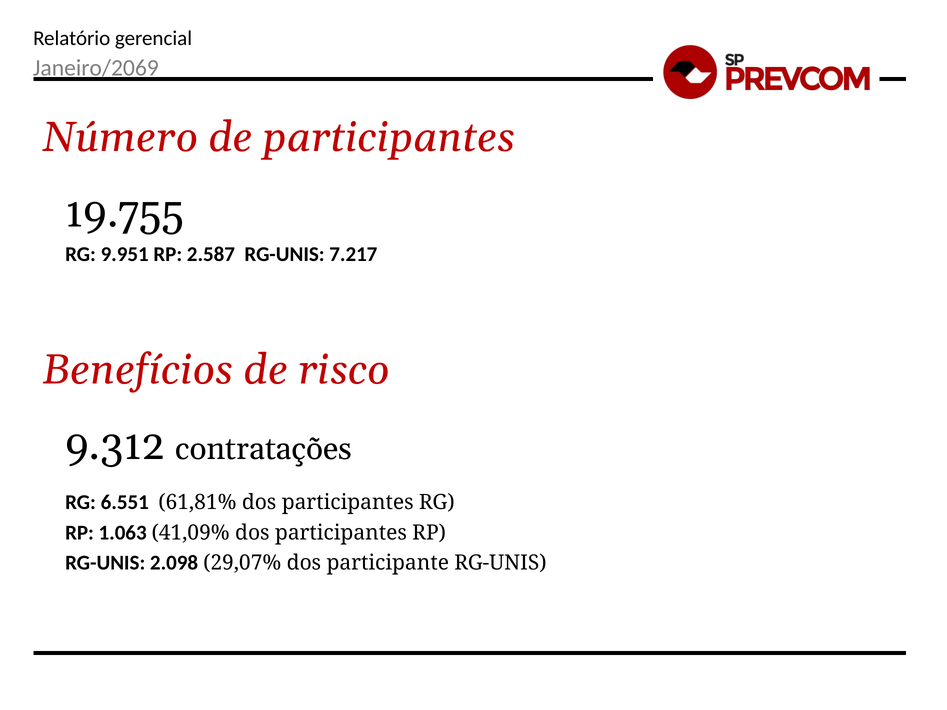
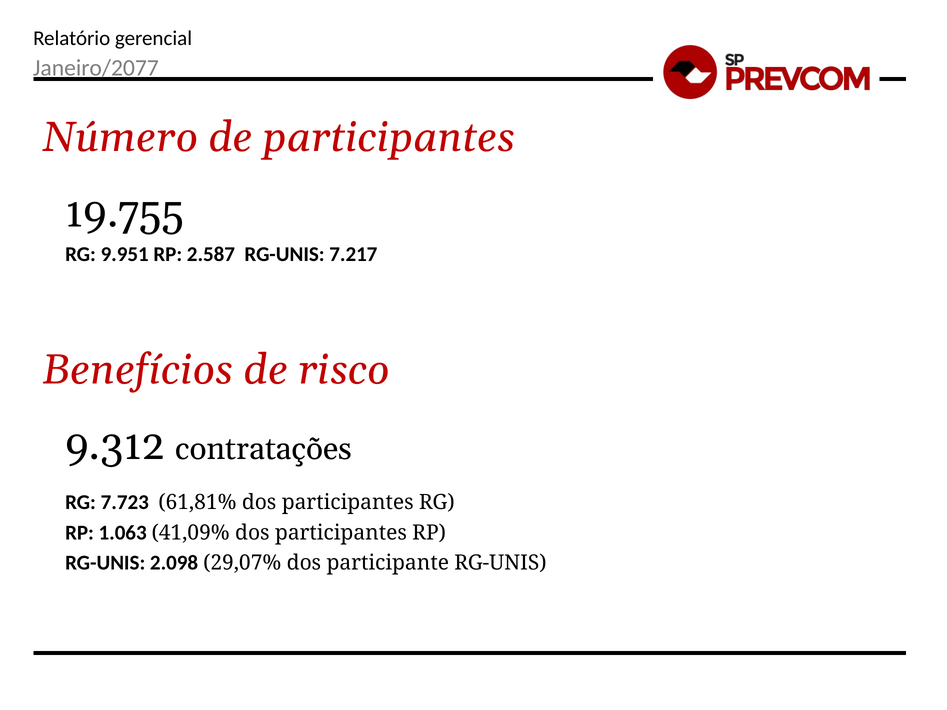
Janeiro/2069: Janeiro/2069 -> Janeiro/2077
6.551: 6.551 -> 7.723
